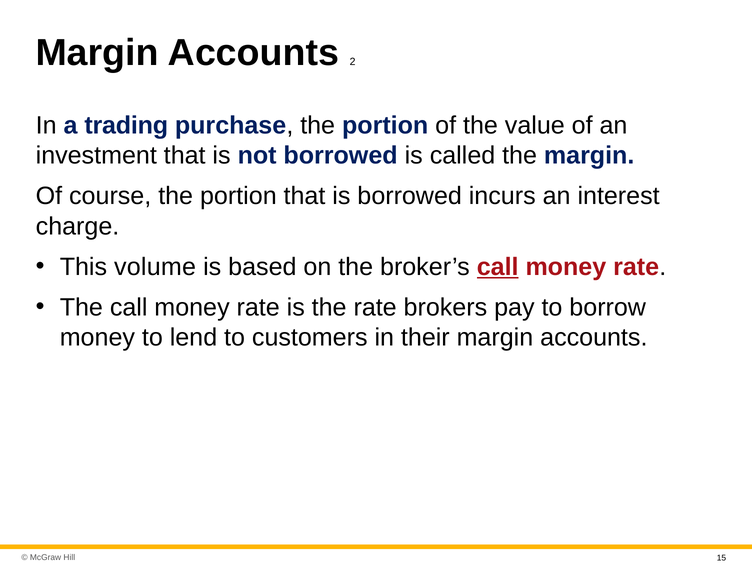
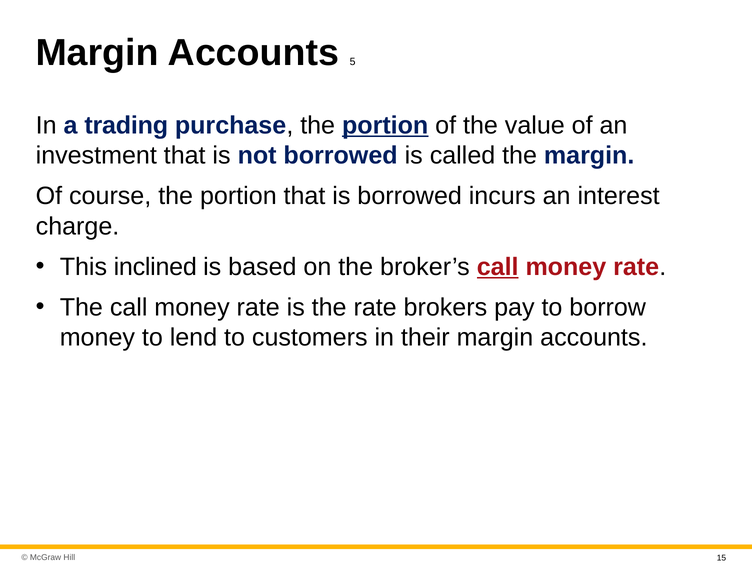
2: 2 -> 5
portion at (385, 126) underline: none -> present
volume: volume -> inclined
